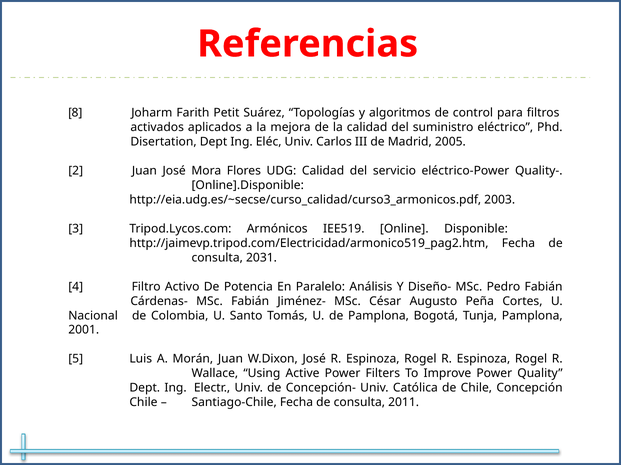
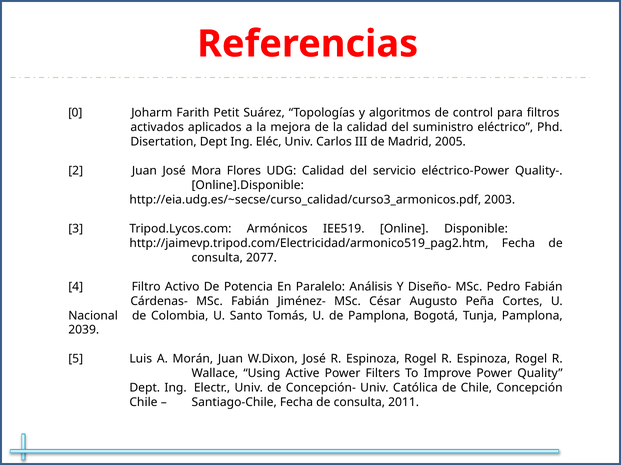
8: 8 -> 0
2031: 2031 -> 2077
2001: 2001 -> 2039
